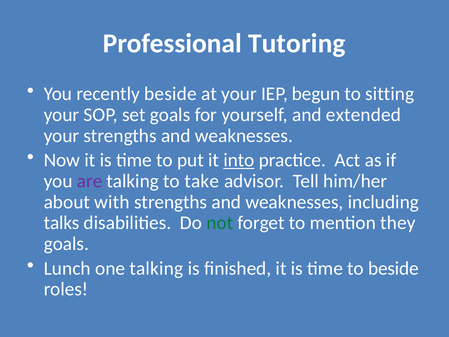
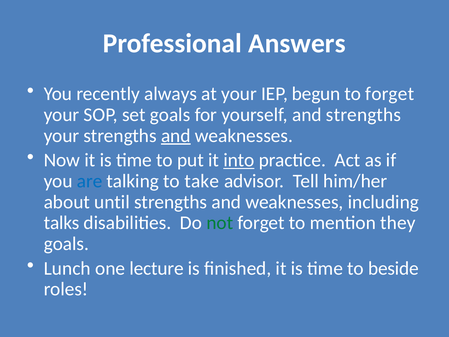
Tutoring: Tutoring -> Answers
recently beside: beside -> always
to sitting: sitting -> forget
and extended: extended -> strengths
and at (176, 136) underline: none -> present
are colour: purple -> blue
with: with -> until
one talking: talking -> lecture
